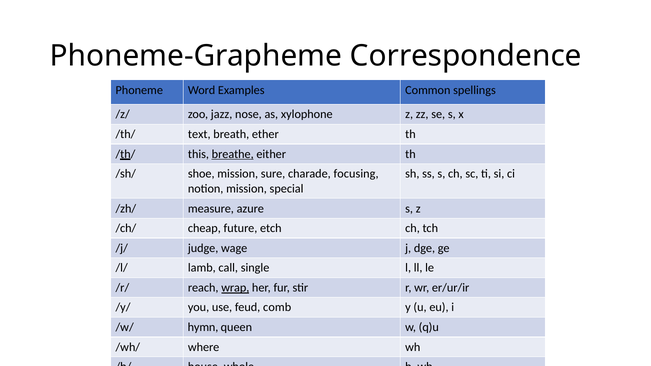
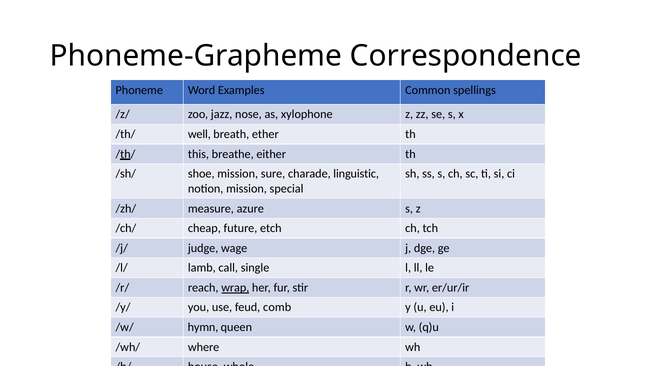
text: text -> well
breathe underline: present -> none
focusing: focusing -> linguistic
